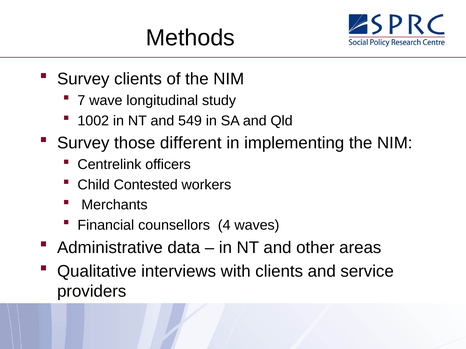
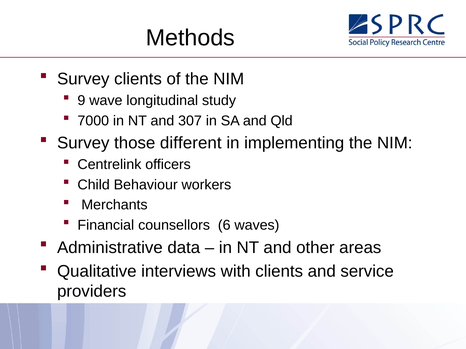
7: 7 -> 9
1002: 1002 -> 7000
549: 549 -> 307
Contested: Contested -> Behaviour
4: 4 -> 6
